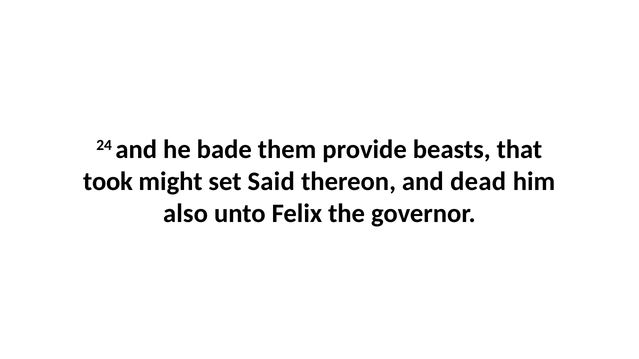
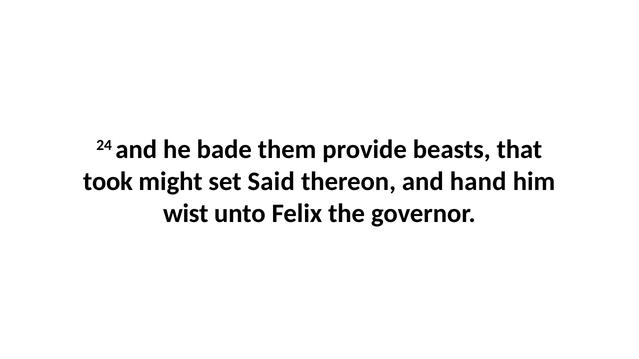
dead: dead -> hand
also: also -> wist
